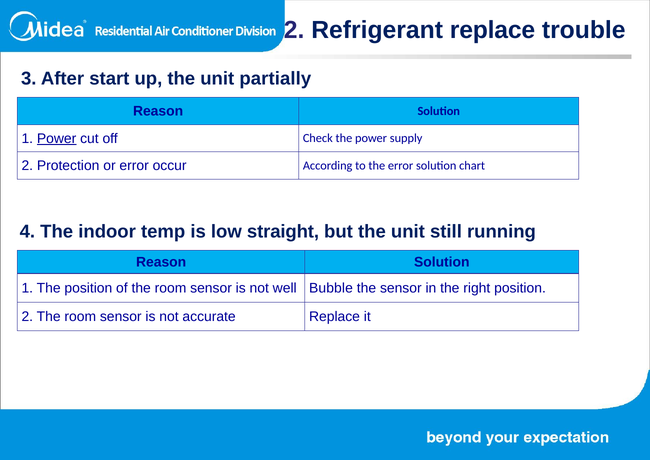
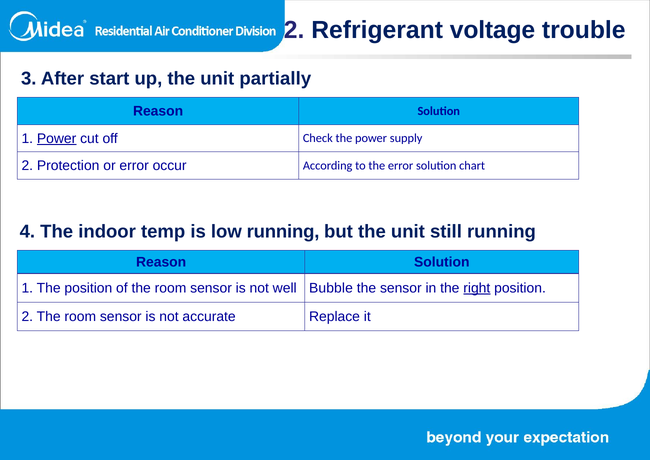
Refrigerant replace: replace -> voltage
low straight: straight -> running
right underline: none -> present
